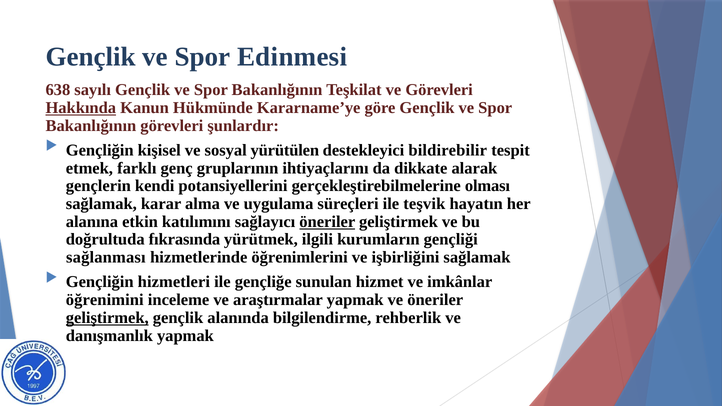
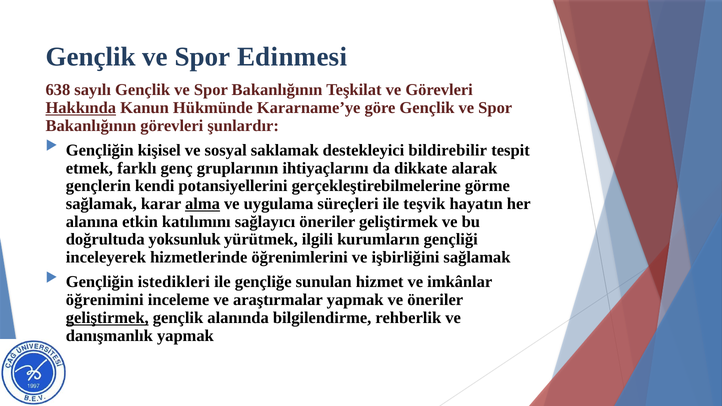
yürütülen: yürütülen -> saklamak
olması: olması -> görme
alma underline: none -> present
öneriler at (327, 222) underline: present -> none
fıkrasında: fıkrasında -> yoksunluk
sağlanması: sağlanması -> inceleyerek
hizmetleri: hizmetleri -> istedikleri
